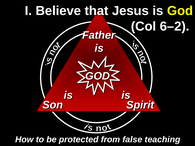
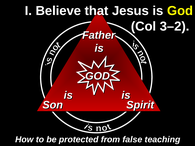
6–2: 6–2 -> 3–2
